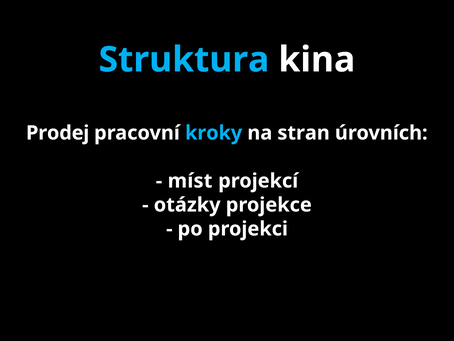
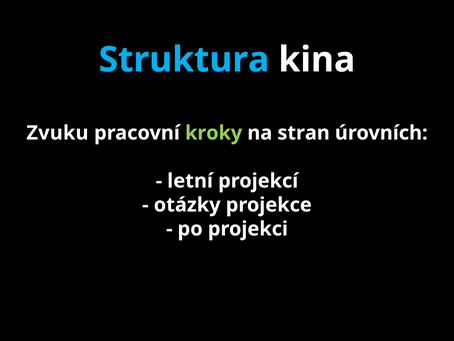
Prodej: Prodej -> Zvuku
kroky colour: light blue -> light green
míst: míst -> letní
